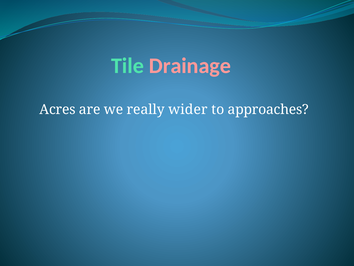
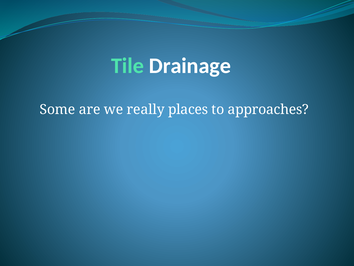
Drainage colour: pink -> white
Acres: Acres -> Some
wider: wider -> places
